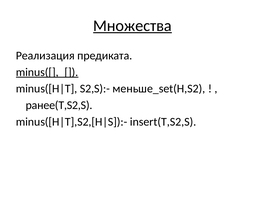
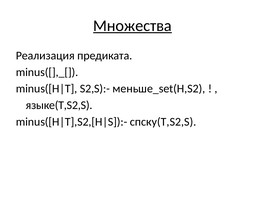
minus([],_[ underline: present -> none
ранее(T,S2,S: ранее(T,S2,S -> языке(T,S2,S
insert(T,S2,S: insert(T,S2,S -> спску(T,S2,S
